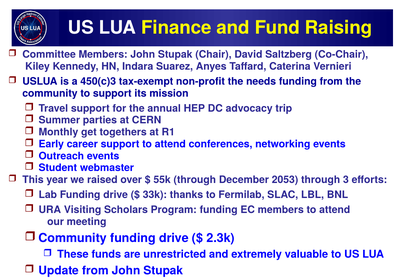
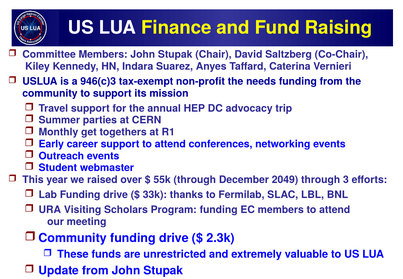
450(c)3: 450(c)3 -> 946(c)3
2053: 2053 -> 2049
